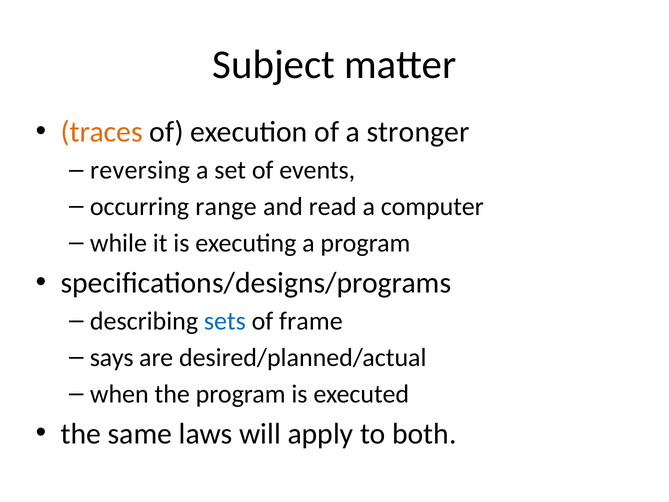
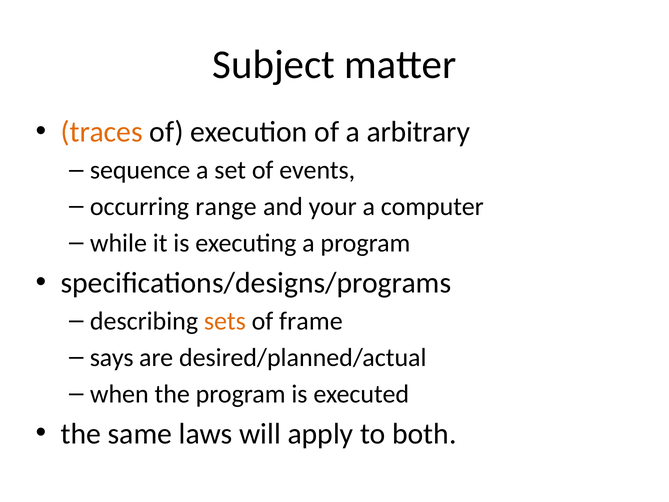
stronger: stronger -> arbitrary
reversing: reversing -> sequence
read: read -> your
sets colour: blue -> orange
